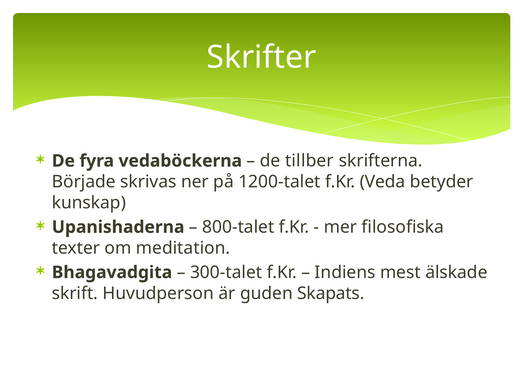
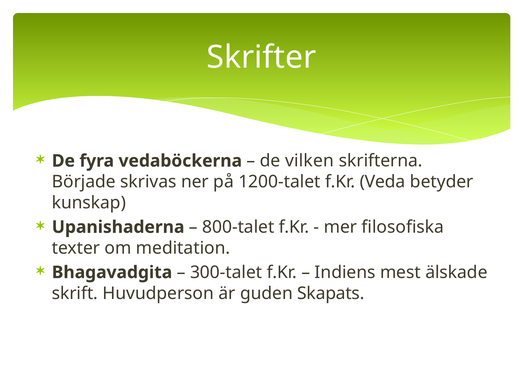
tillber: tillber -> vilken
